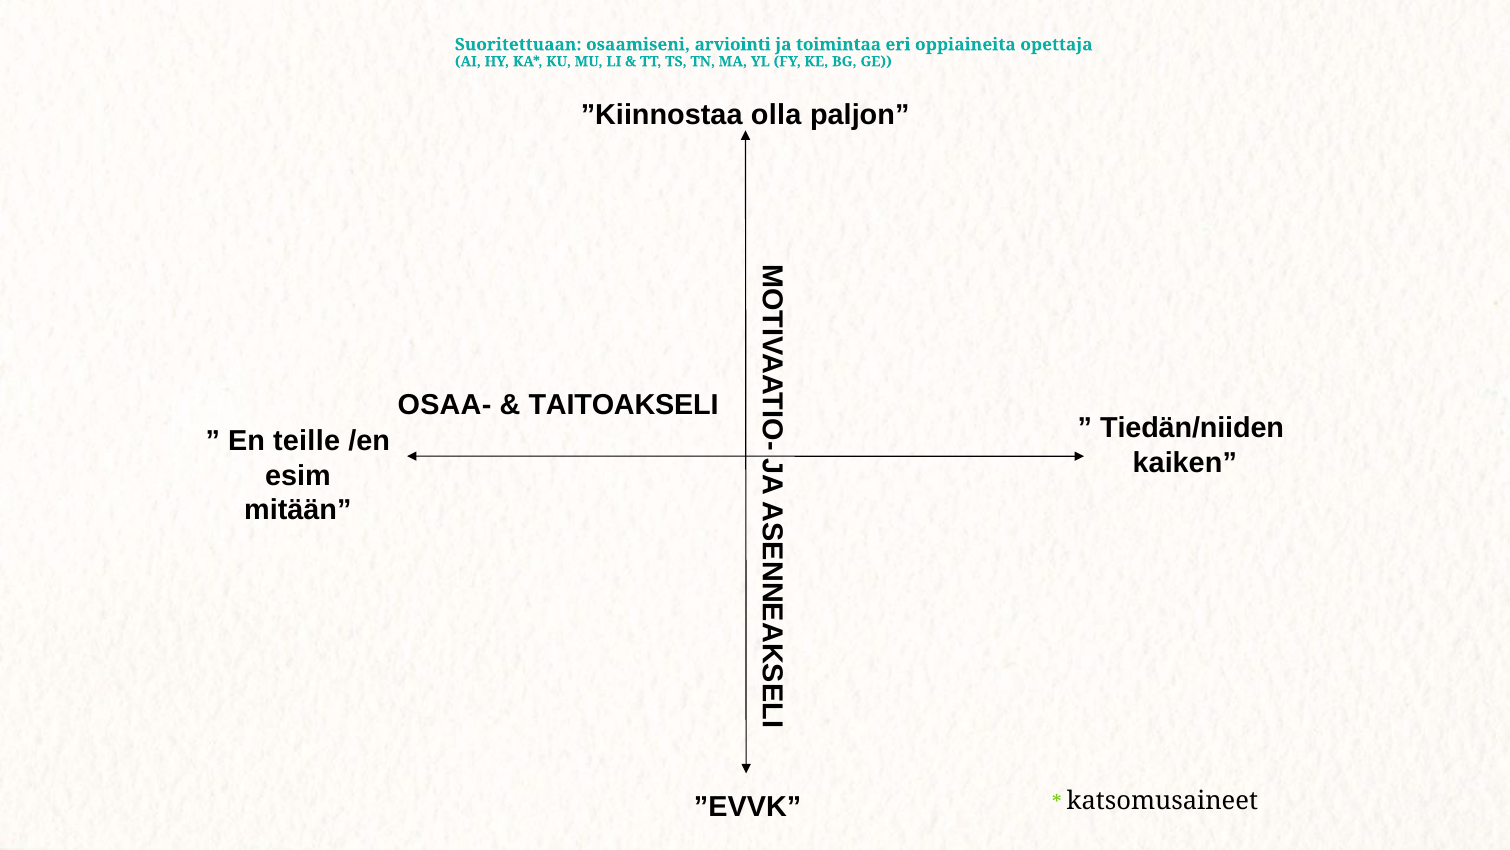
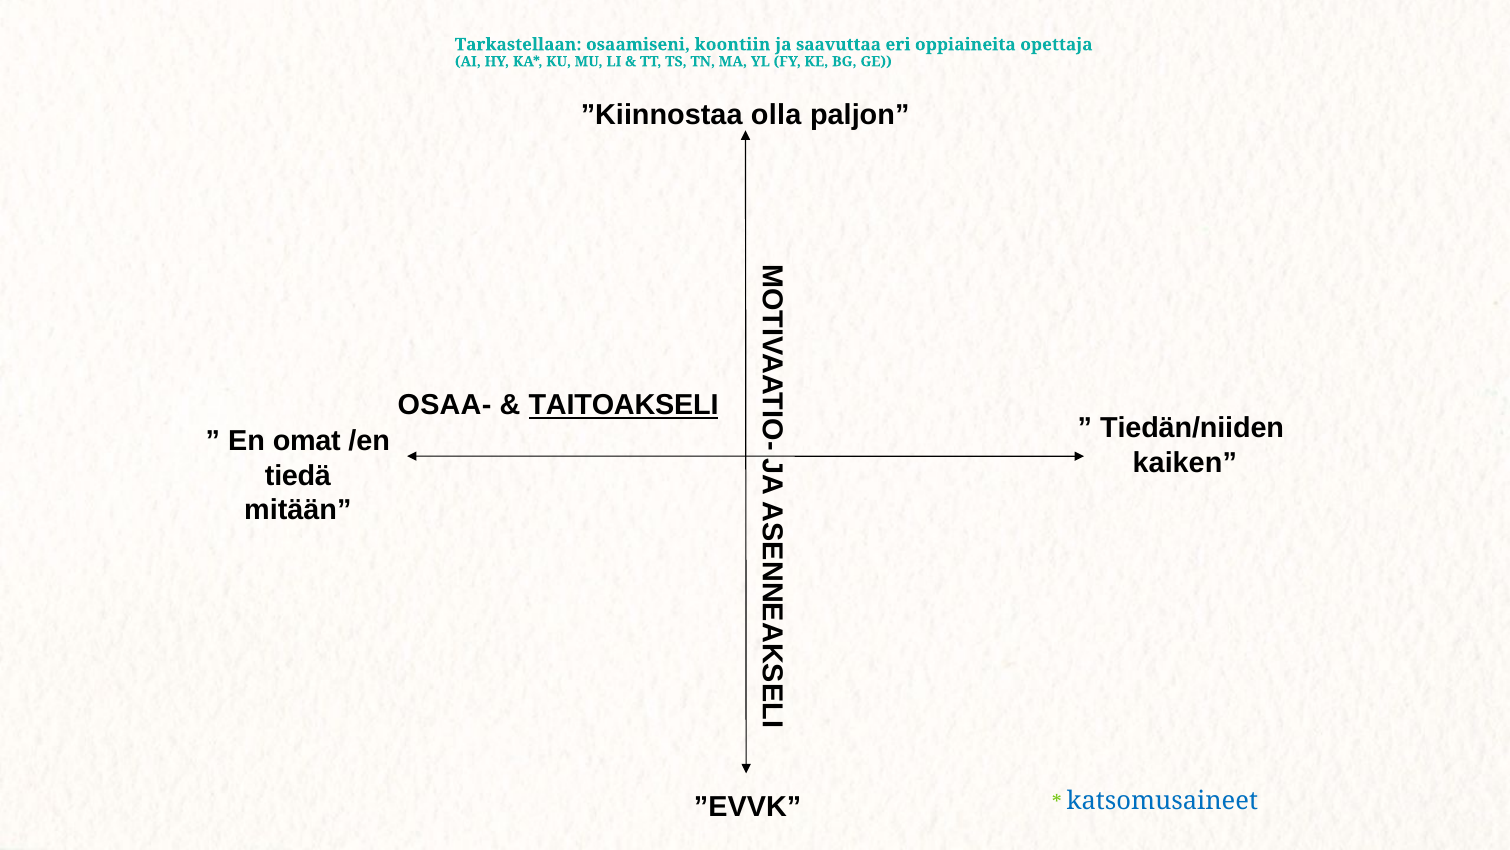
Suoritettuaan: Suoritettuaan -> Tarkastellaan
arviointi: arviointi -> koontiin
toimintaa: toimintaa -> saavuttaa
TAITOAKSELI underline: none -> present
teille: teille -> omat
esim: esim -> tiedä
katsomusaineet colour: black -> blue
